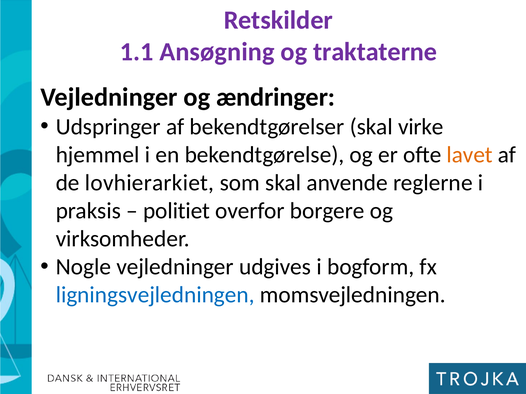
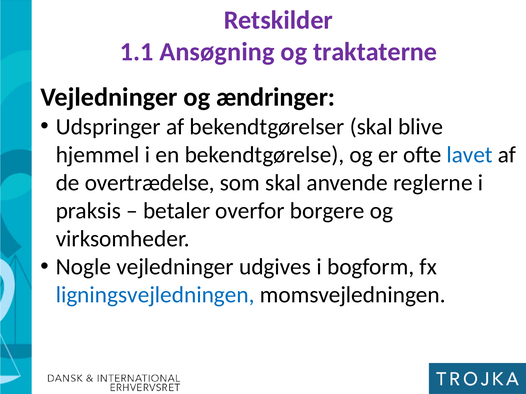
virke: virke -> blive
lavet colour: orange -> blue
lovhierarkiet: lovhierarkiet -> overtrædelse
politiet: politiet -> betaler
